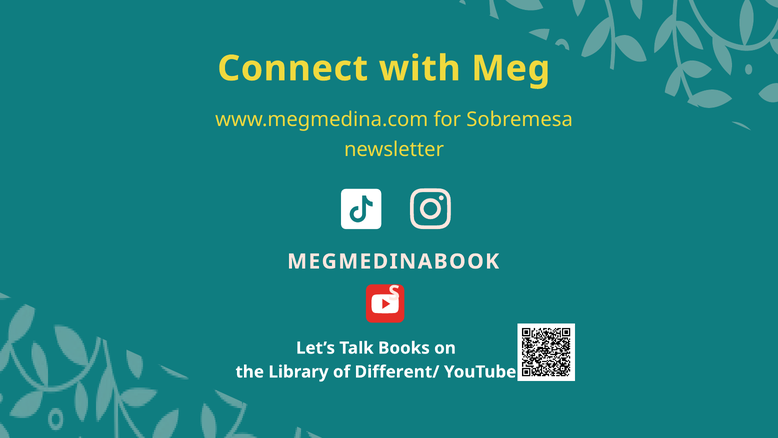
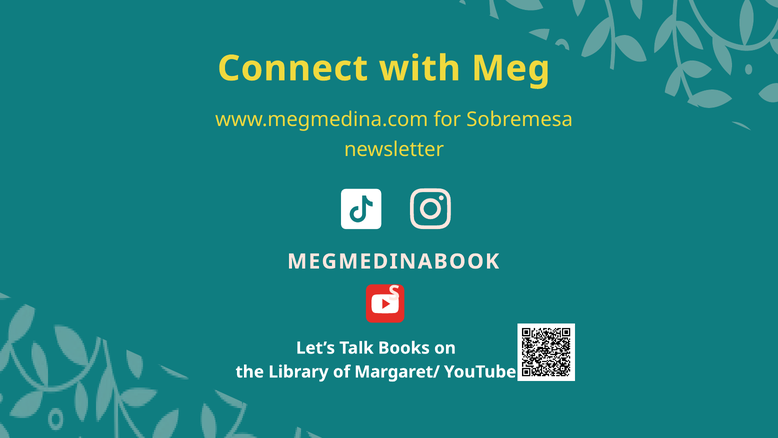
Different/: Different/ -> Margaret/
